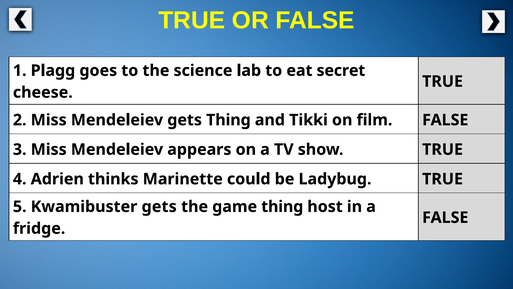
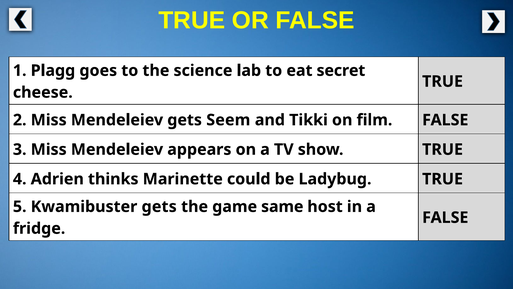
gets Thing: Thing -> Seem
game thing: thing -> same
